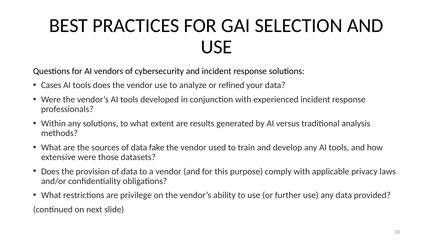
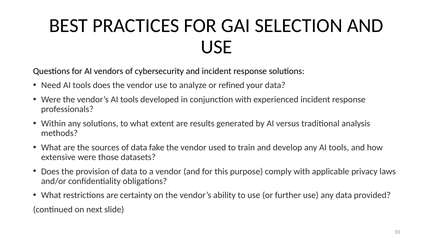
Cases: Cases -> Need
privilege: privilege -> certainty
